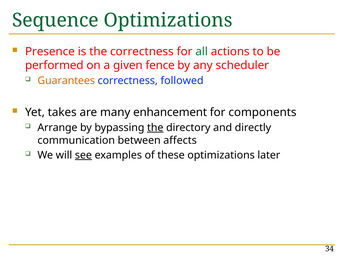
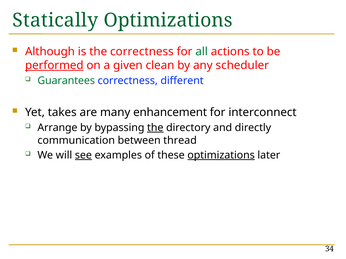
Sequence: Sequence -> Statically
Presence: Presence -> Although
performed underline: none -> present
fence: fence -> clean
Guarantees colour: orange -> green
followed: followed -> different
components: components -> interconnect
affects: affects -> thread
optimizations at (221, 155) underline: none -> present
